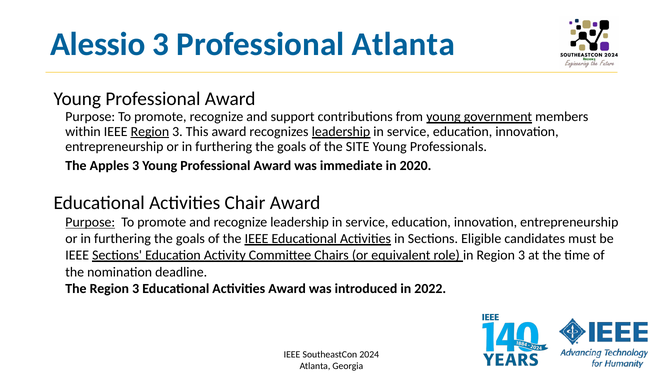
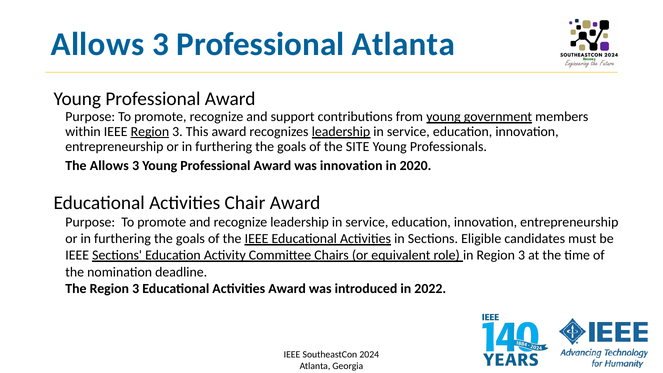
Alessio at (98, 45): Alessio -> Allows
The Apples: Apples -> Allows
was immediate: immediate -> innovation
Purpose at (90, 222) underline: present -> none
